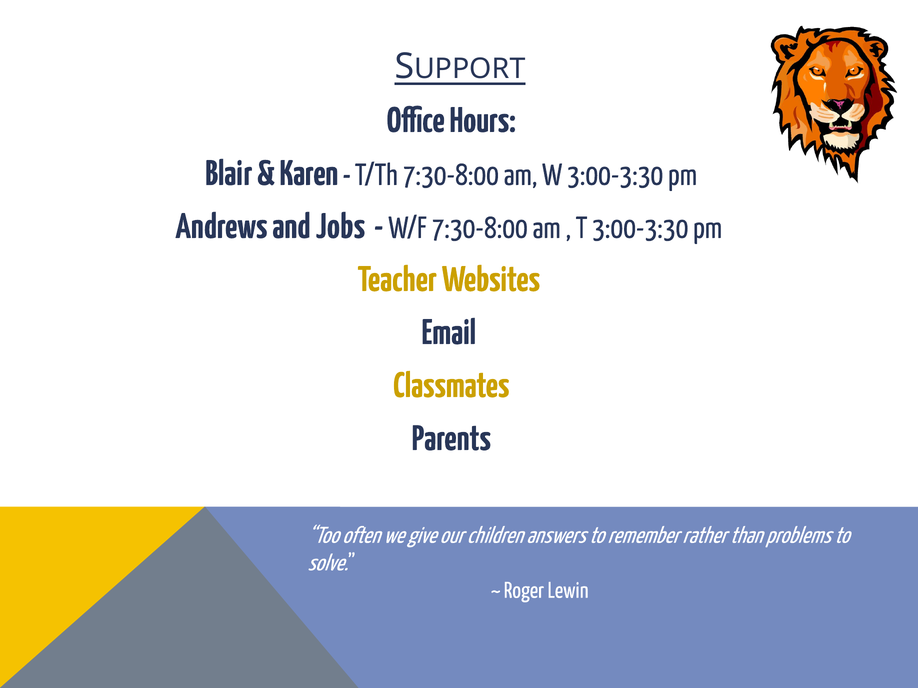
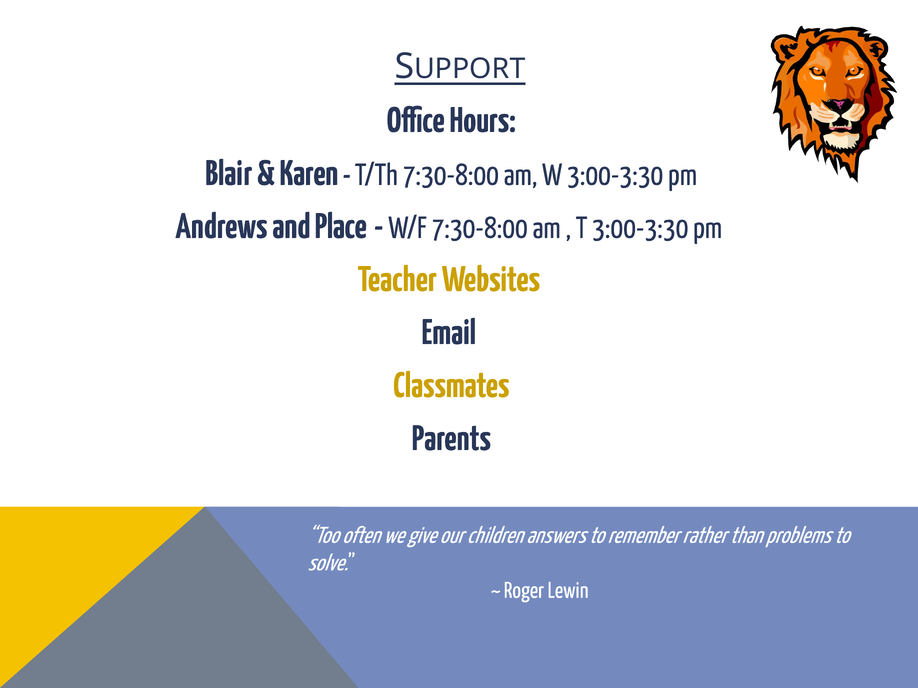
Jobs: Jobs -> Place
